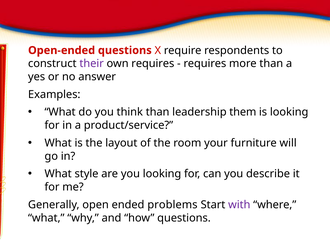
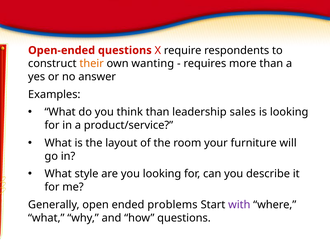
their colour: purple -> orange
own requires: requires -> wanting
them: them -> sales
